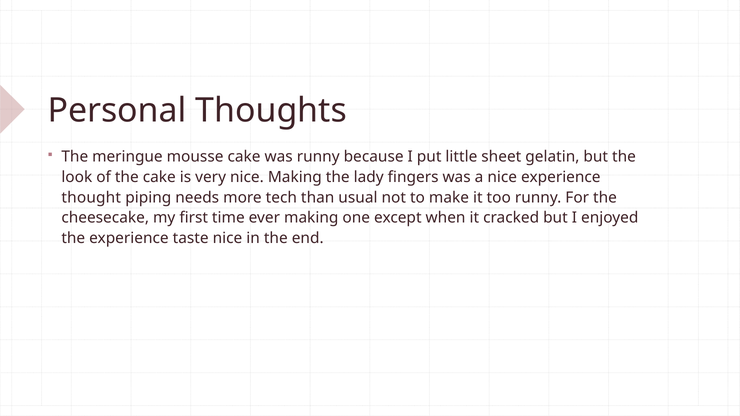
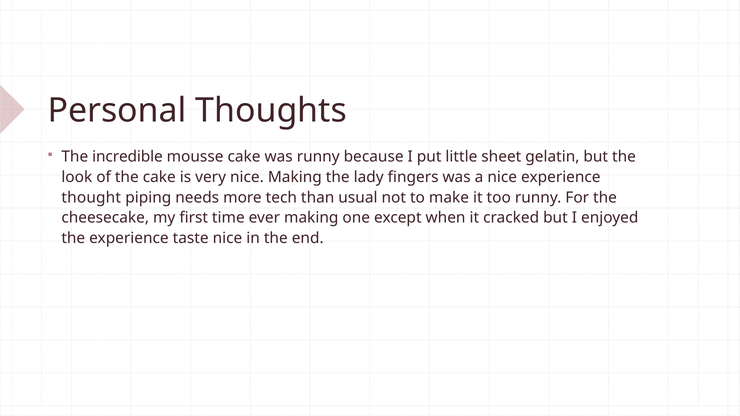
meringue: meringue -> incredible
